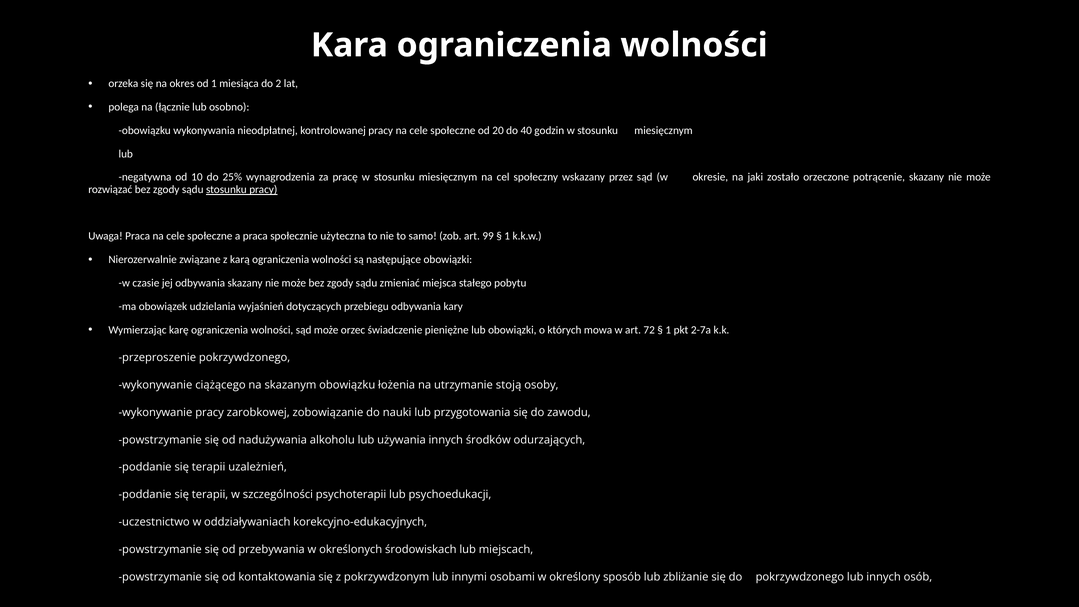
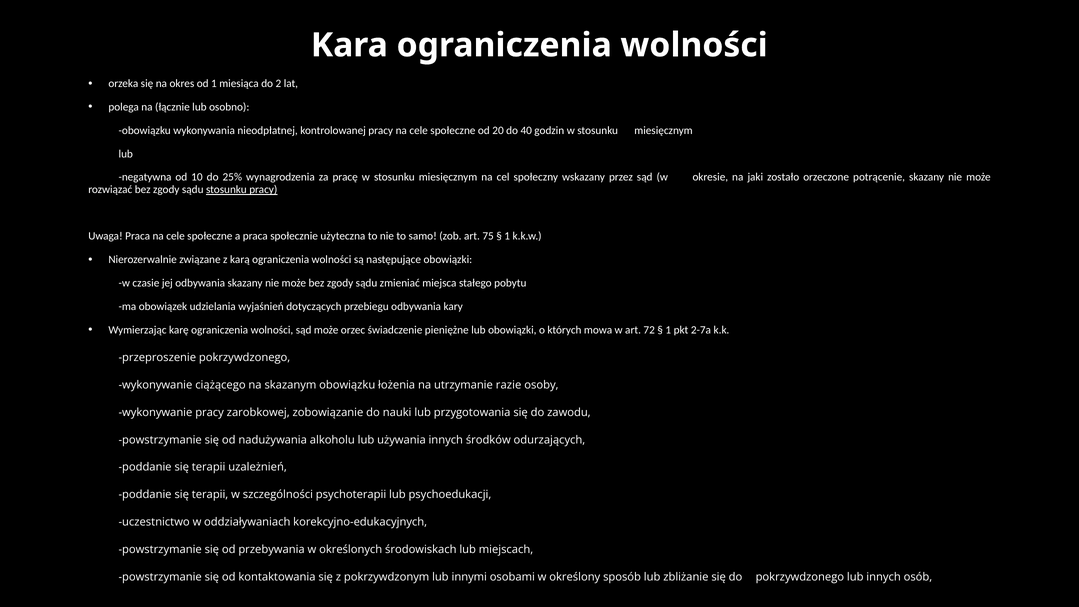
99: 99 -> 75
stoją: stoją -> razie
